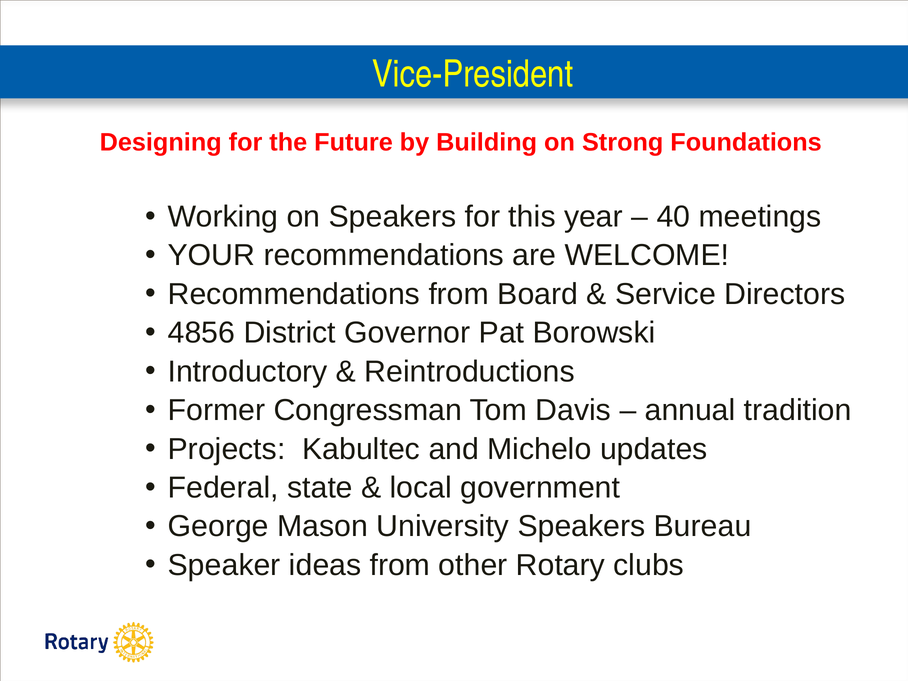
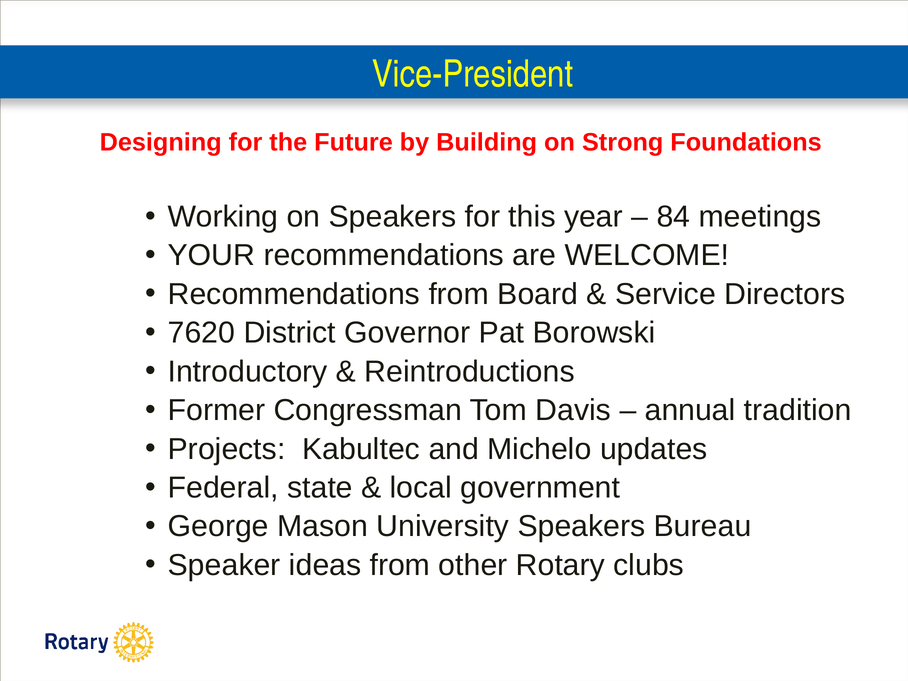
40: 40 -> 84
4856: 4856 -> 7620
